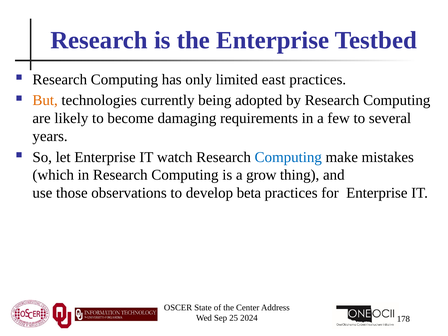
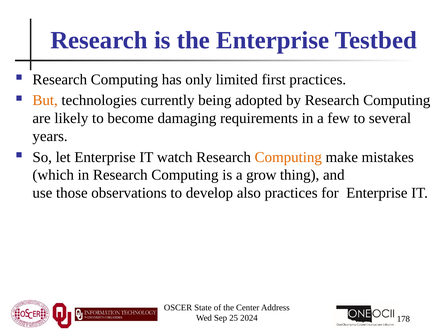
east: east -> first
Computing at (288, 157) colour: blue -> orange
beta: beta -> also
